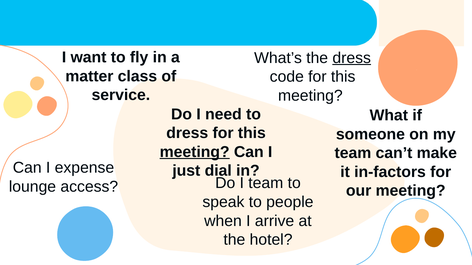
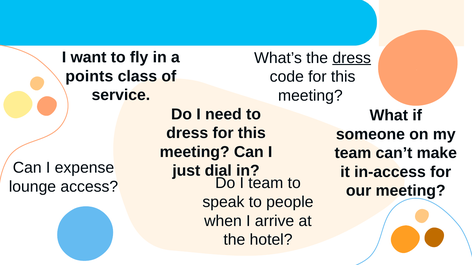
matter: matter -> points
meeting at (195, 152) underline: present -> none
in-factors: in-factors -> in-access
